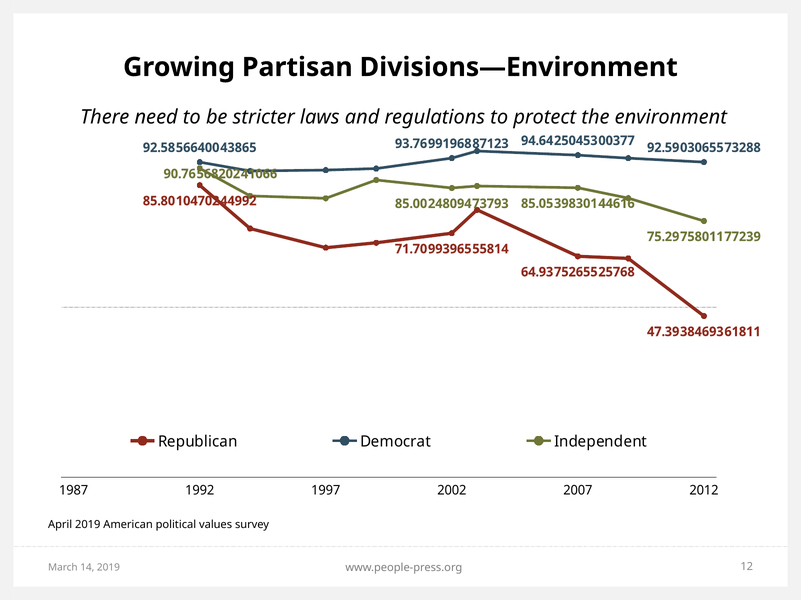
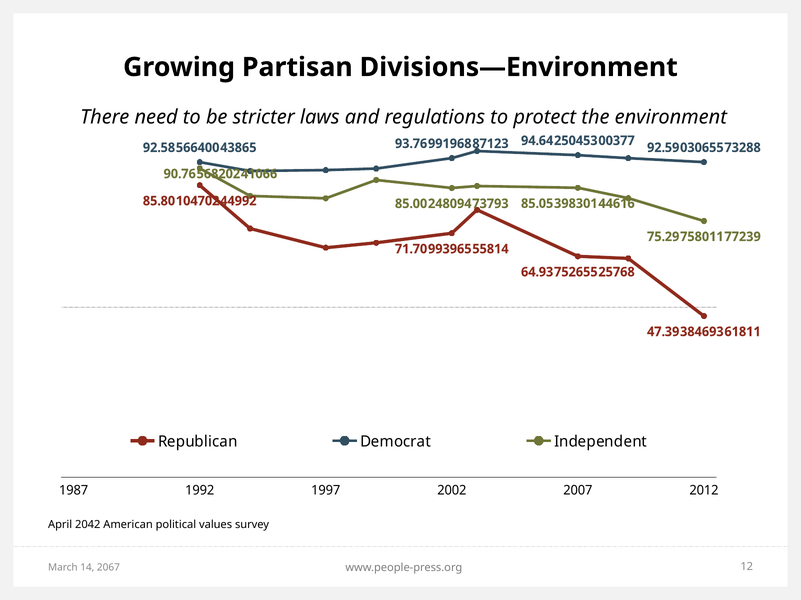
April 2019: 2019 -> 2042
14 2019: 2019 -> 2067
